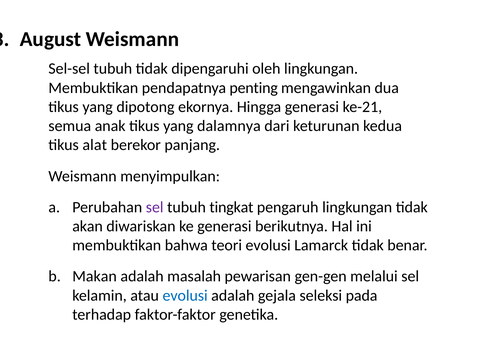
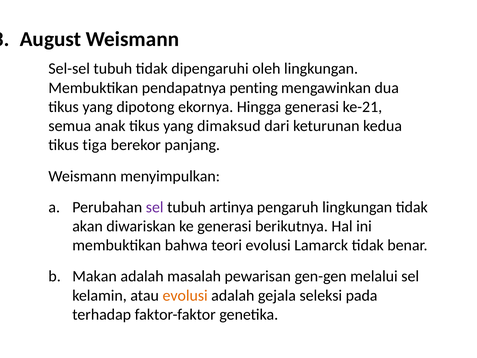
dalamnya: dalamnya -> dimaksud
alat: alat -> tiga
tingkat: tingkat -> artinya
evolusi at (185, 295) colour: blue -> orange
